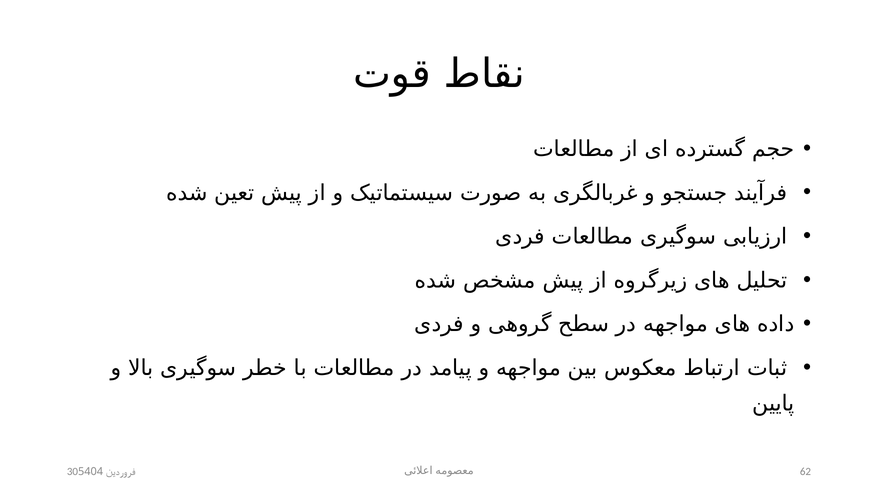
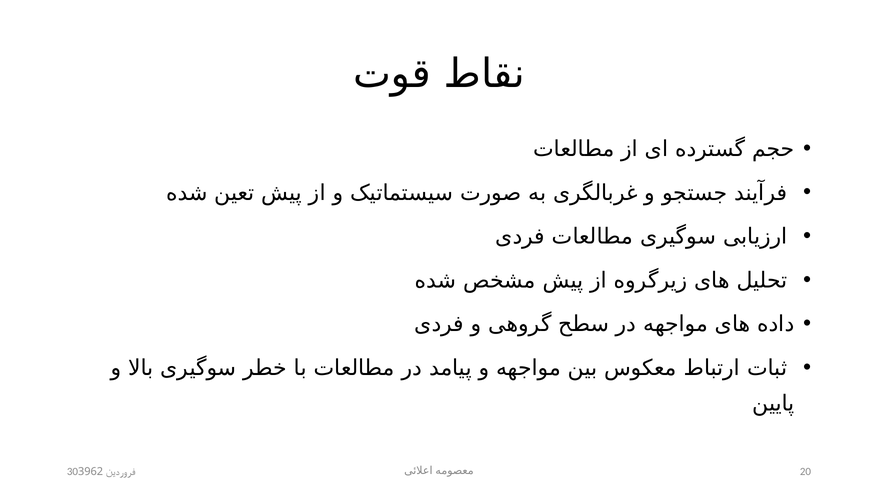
62: 62 -> 20
5404: 5404 -> 3962
